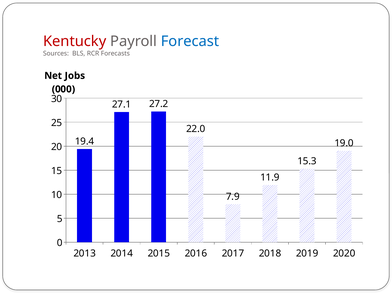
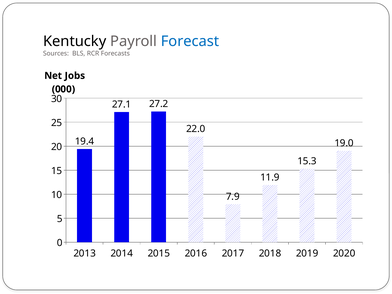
Kentucky colour: red -> black
